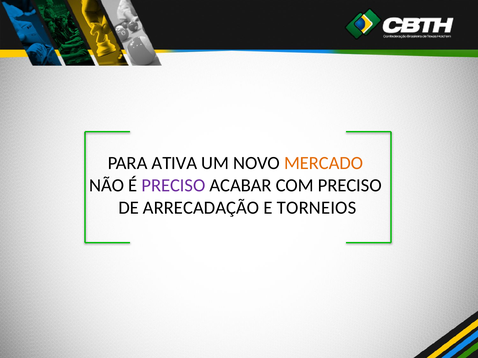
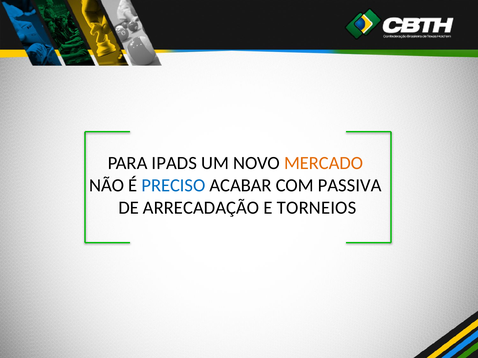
ATIVA: ATIVA -> IPADS
PRECISO at (173, 186) colour: purple -> blue
COM PRECISO: PRECISO -> PASSIVA
